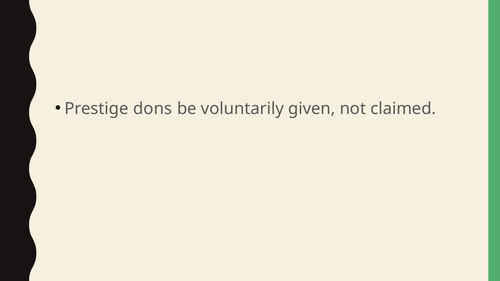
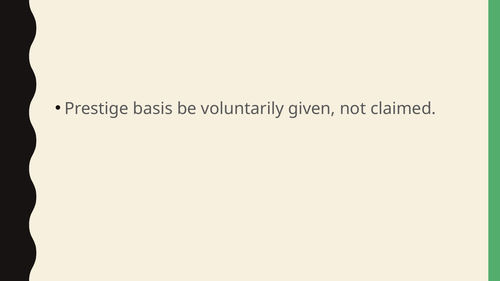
dons: dons -> basis
